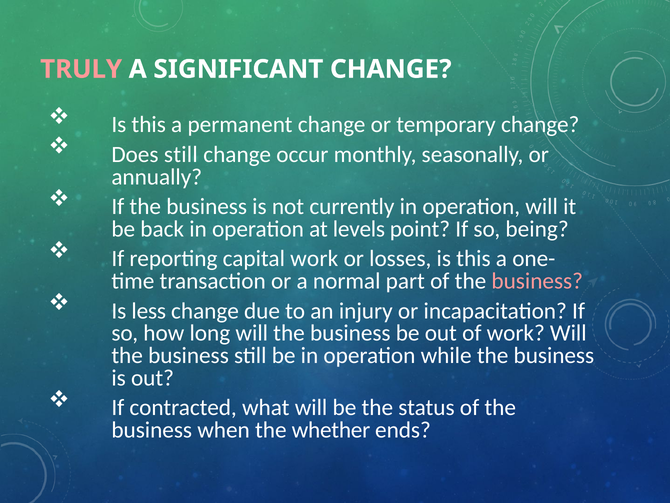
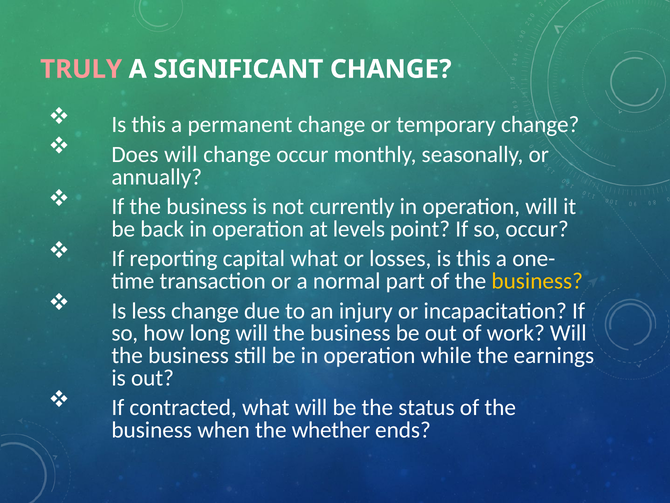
Does still: still -> will
so being: being -> occur
capital work: work -> what
business at (537, 281) colour: pink -> yellow
while the business: business -> earnings
